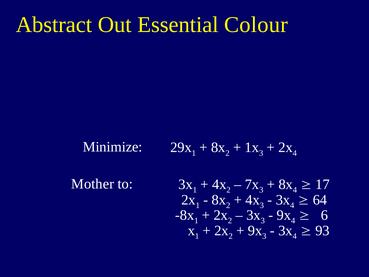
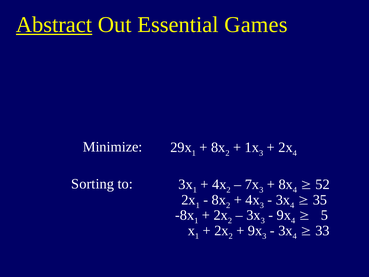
Abstract underline: none -> present
Colour: Colour -> Games
Mother: Mother -> Sorting
17: 17 -> 52
64: 64 -> 35
6: 6 -> 5
93: 93 -> 33
